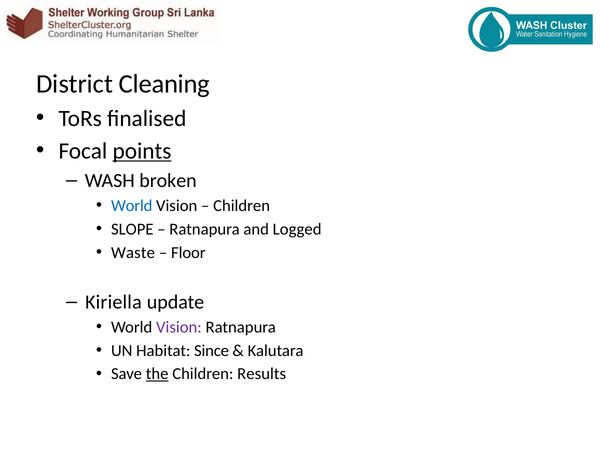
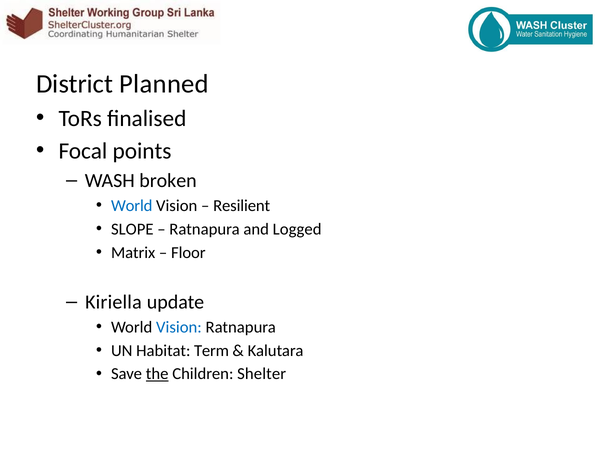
Cleaning: Cleaning -> Planned
points underline: present -> none
Children at (242, 206): Children -> Resilient
Waste: Waste -> Matrix
Vision at (179, 327) colour: purple -> blue
Since: Since -> Term
Results: Results -> Shelter
